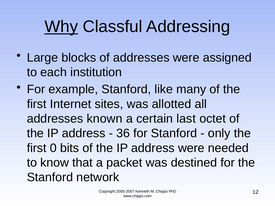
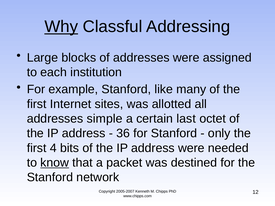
known: known -> simple
0: 0 -> 4
know underline: none -> present
